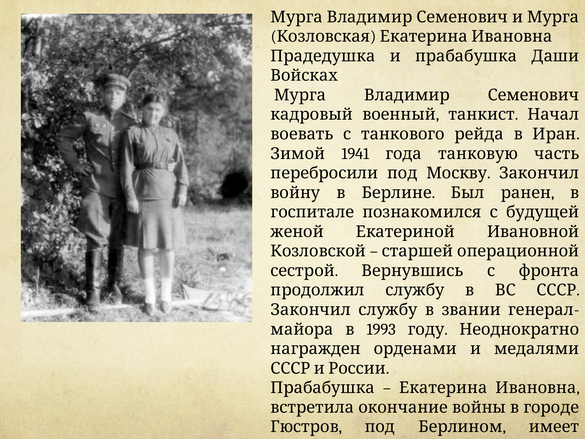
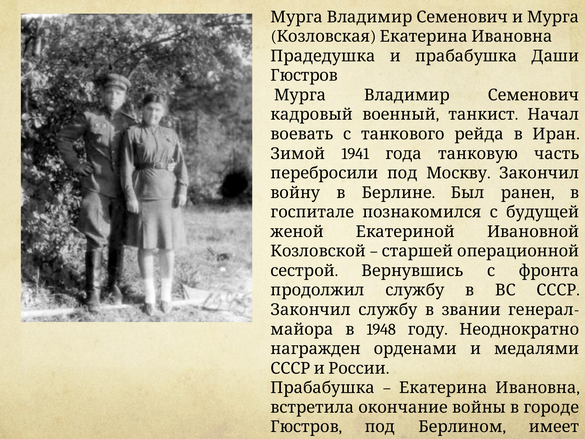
Войсках at (304, 76): Войсках -> Гюстров
1993: 1993 -> 1948
